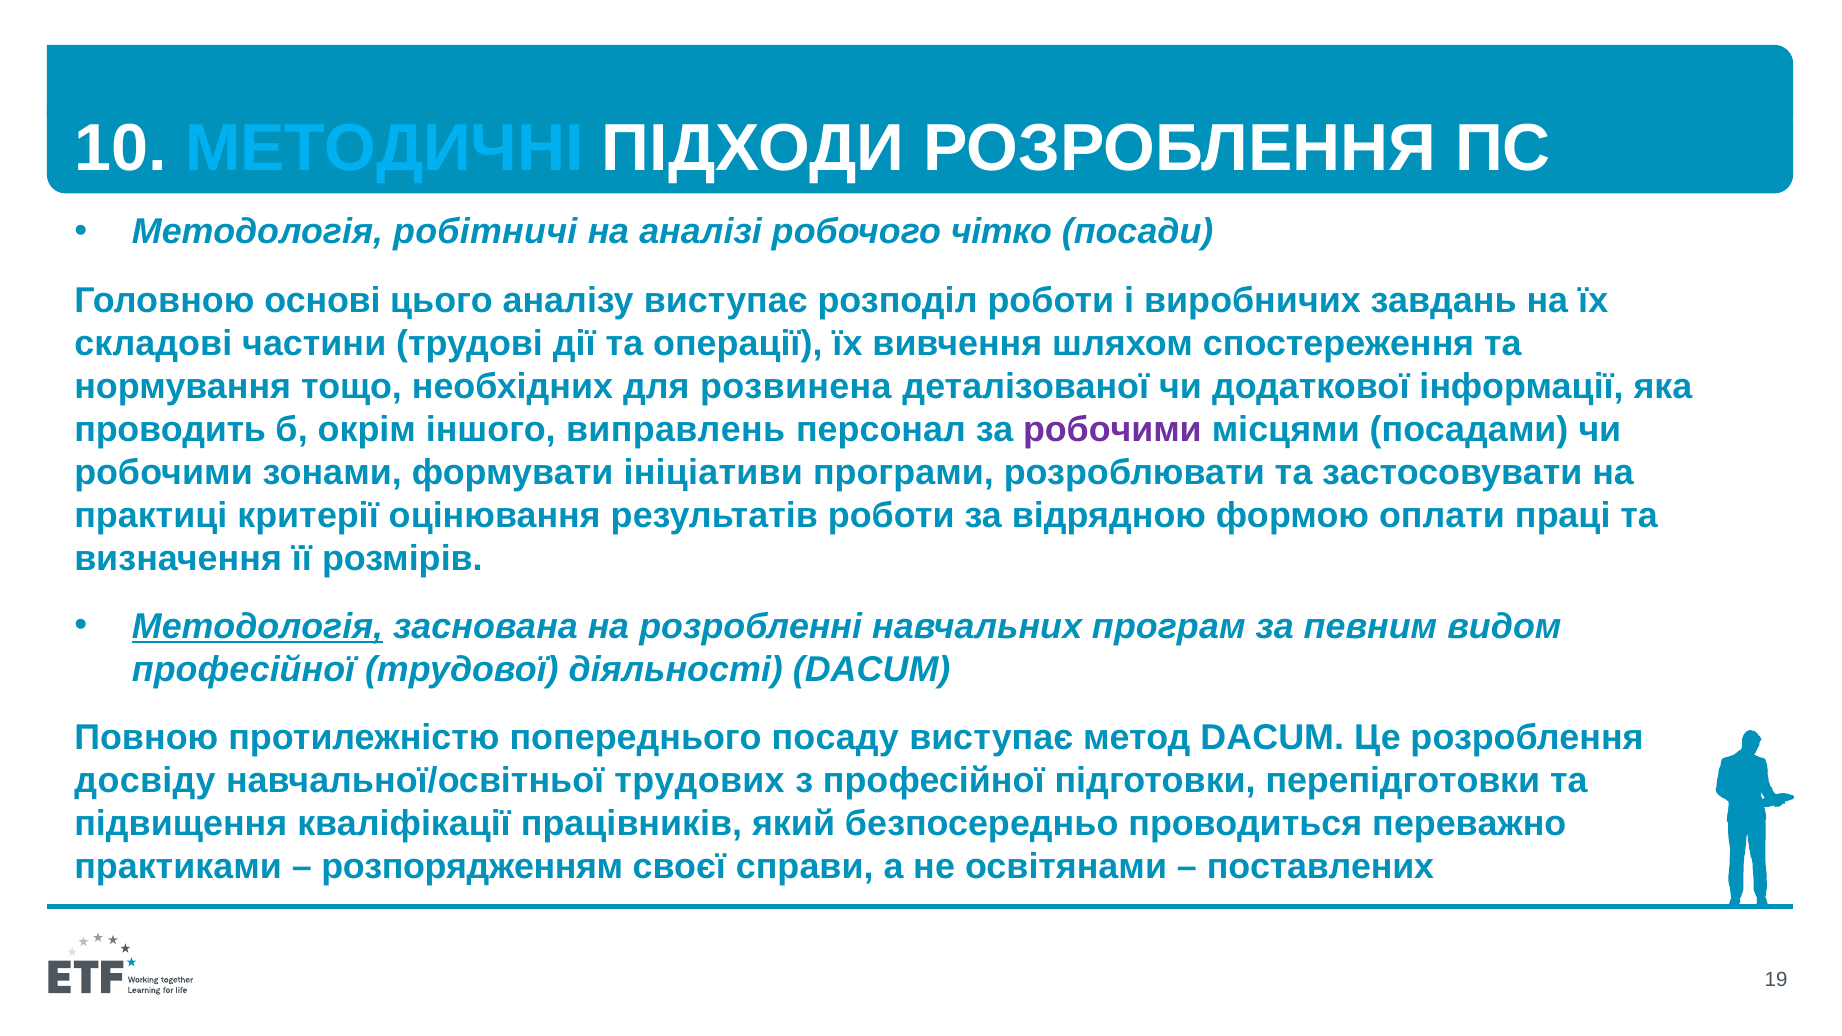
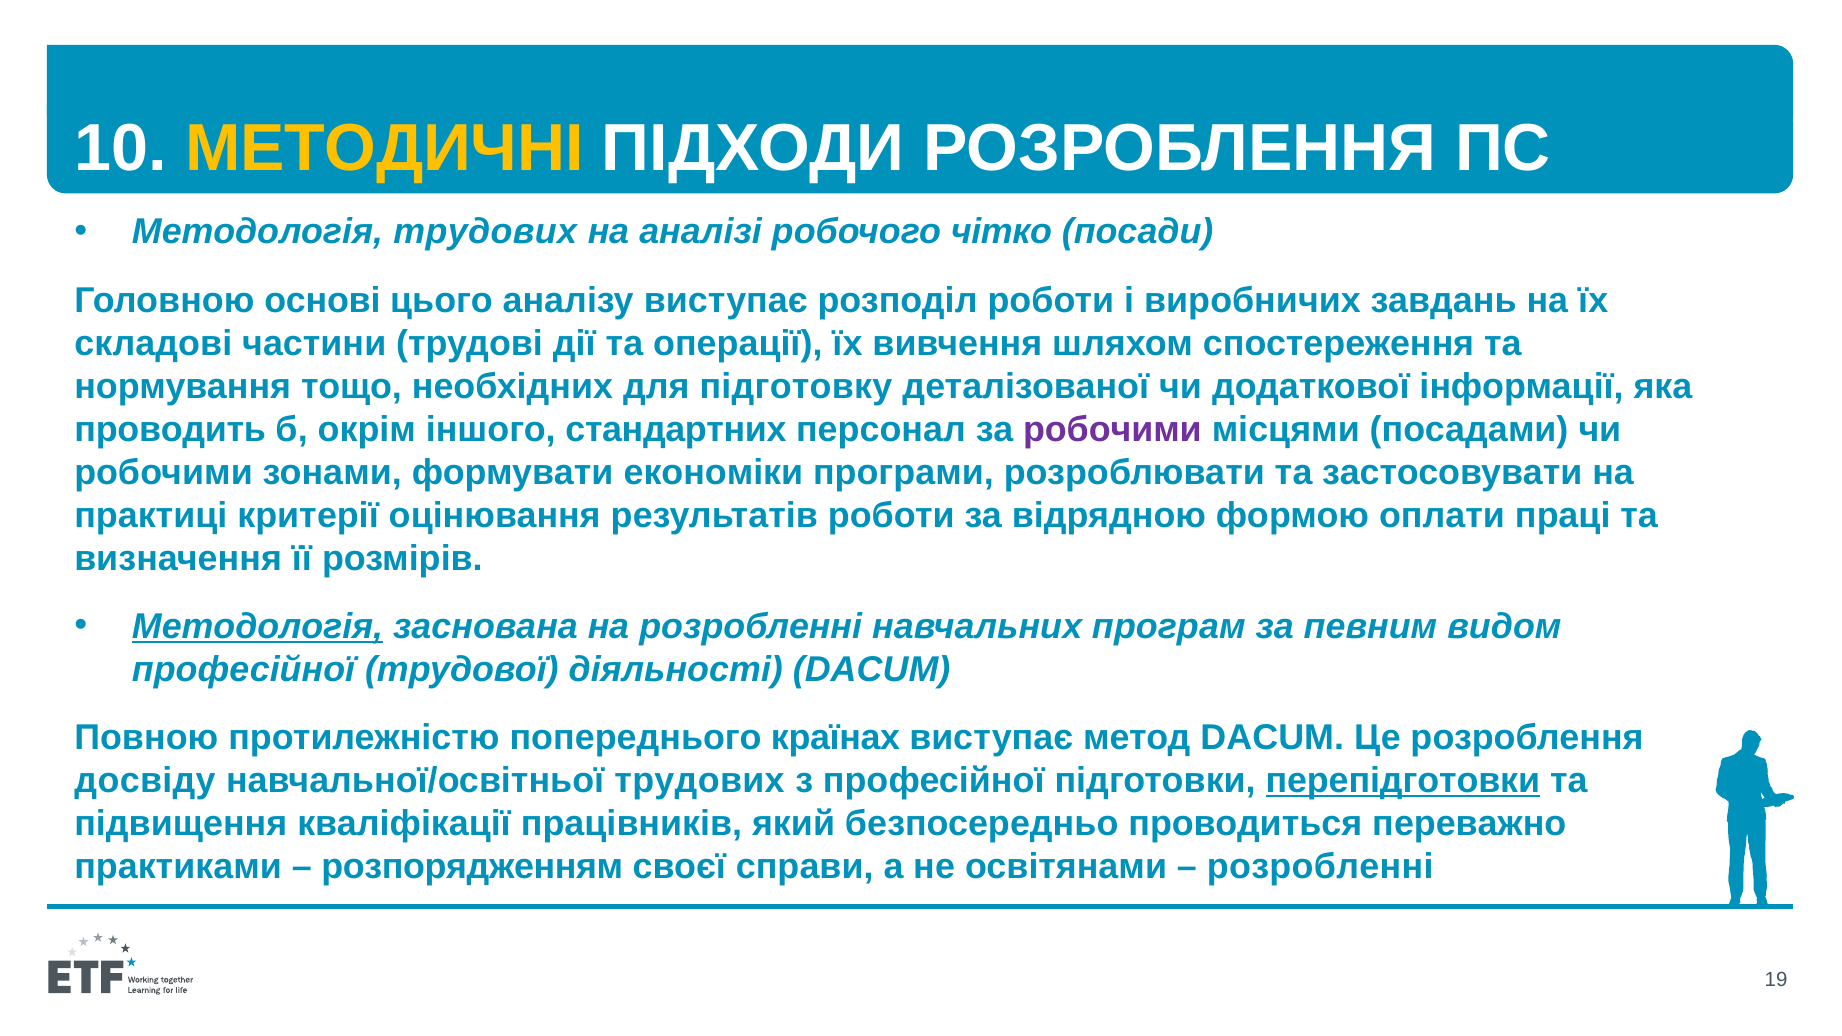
МЕТОДИЧНІ colour: light blue -> yellow
Методологія робітничі: робітничі -> трудових
розвинена: розвинена -> підготовку
виправлень: виправлень -> стандартних
ініціативи: ініціативи -> економіки
посаду: посаду -> країнах
перепідготовки underline: none -> present
поставлених at (1321, 867): поставлених -> розробленні
